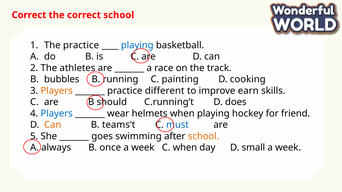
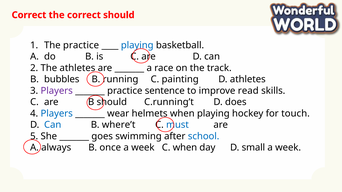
correct school: school -> should
D cooking: cooking -> athletes
Players at (57, 91) colour: orange -> purple
different: different -> sentence
earn: earn -> read
friend: friend -> touch
Can at (53, 125) colour: orange -> blue
teams’t: teams’t -> where’t
school at (204, 136) colour: orange -> blue
